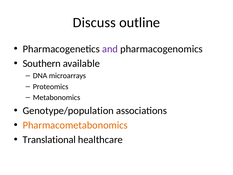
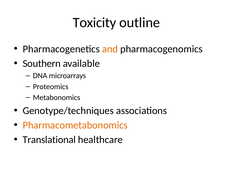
Discuss: Discuss -> Toxicity
and colour: purple -> orange
Genotype/population: Genotype/population -> Genotype/techniques
